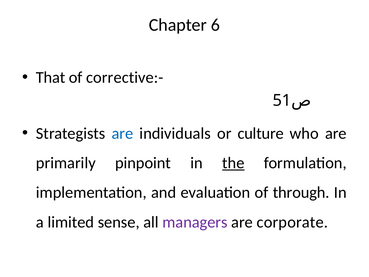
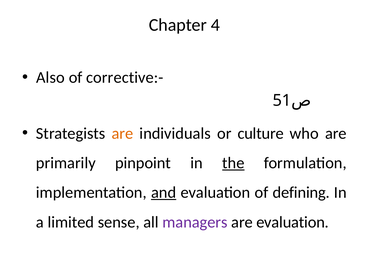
6: 6 -> 4
That: That -> Also
are at (122, 133) colour: blue -> orange
and underline: none -> present
through: through -> defining
are corporate: corporate -> evaluation
